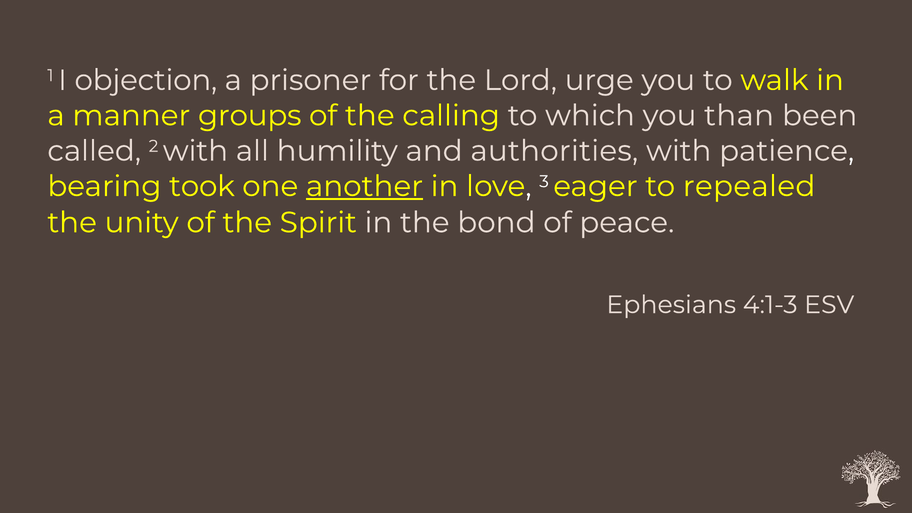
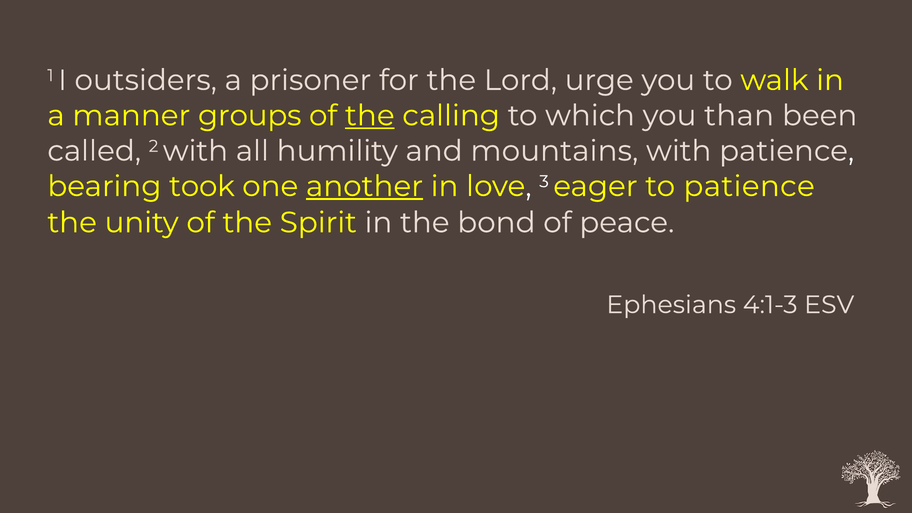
objection: objection -> outsiders
the at (370, 116) underline: none -> present
authorities: authorities -> mountains
to repealed: repealed -> patience
